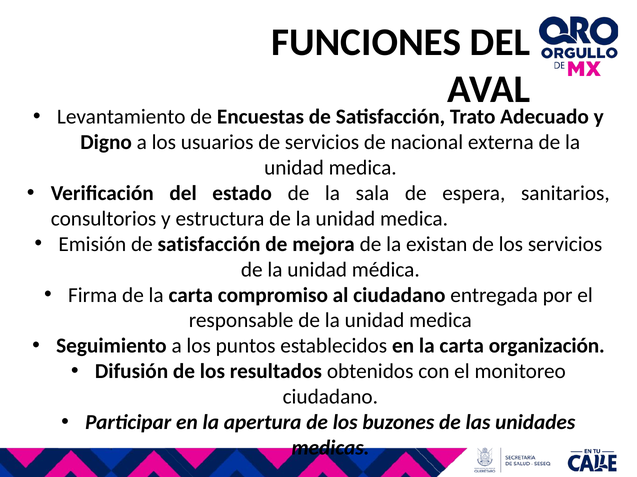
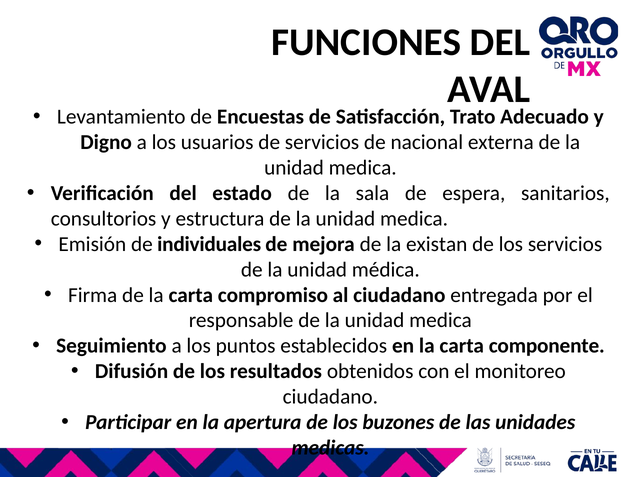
Emisión de satisfacción: satisfacción -> individuales
organización: organización -> componente
